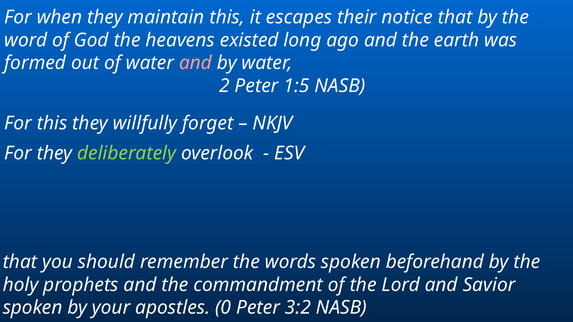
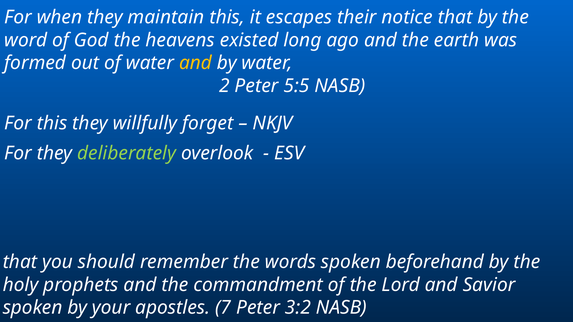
and at (196, 63) colour: pink -> yellow
1:5: 1:5 -> 5:5
0: 0 -> 7
